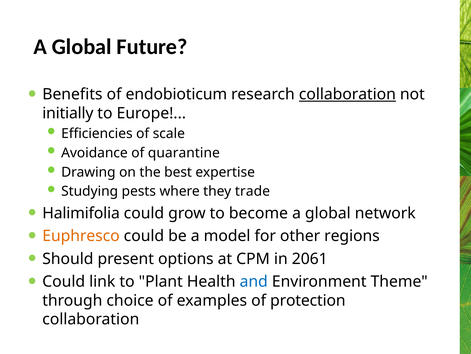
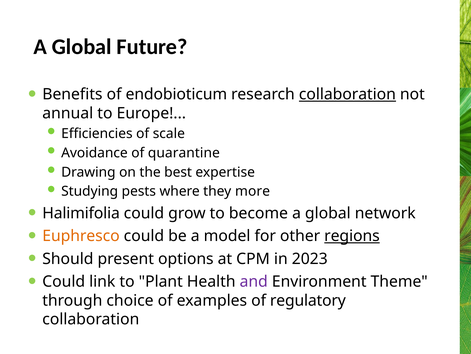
initially: initially -> annual
trade: trade -> more
regions underline: none -> present
2061: 2061 -> 2023
and colour: blue -> purple
protection: protection -> regulatory
